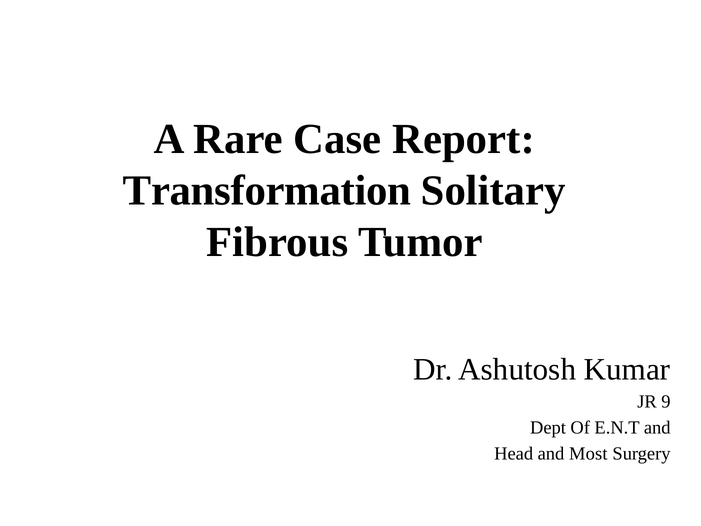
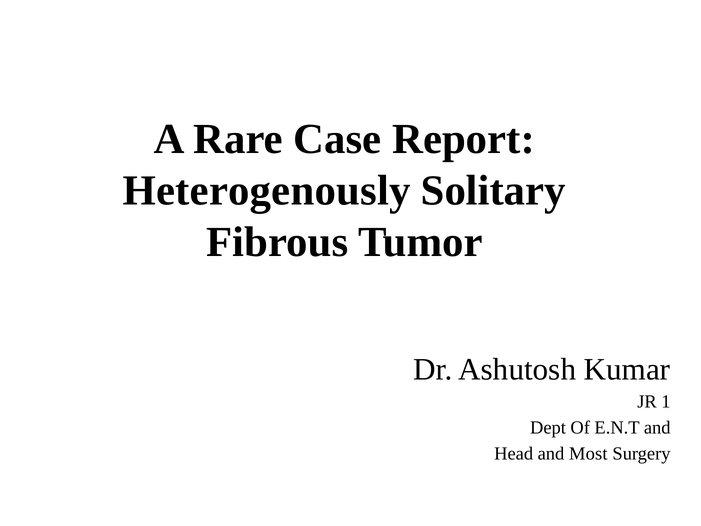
Transformation: Transformation -> Heterogenously
9: 9 -> 1
